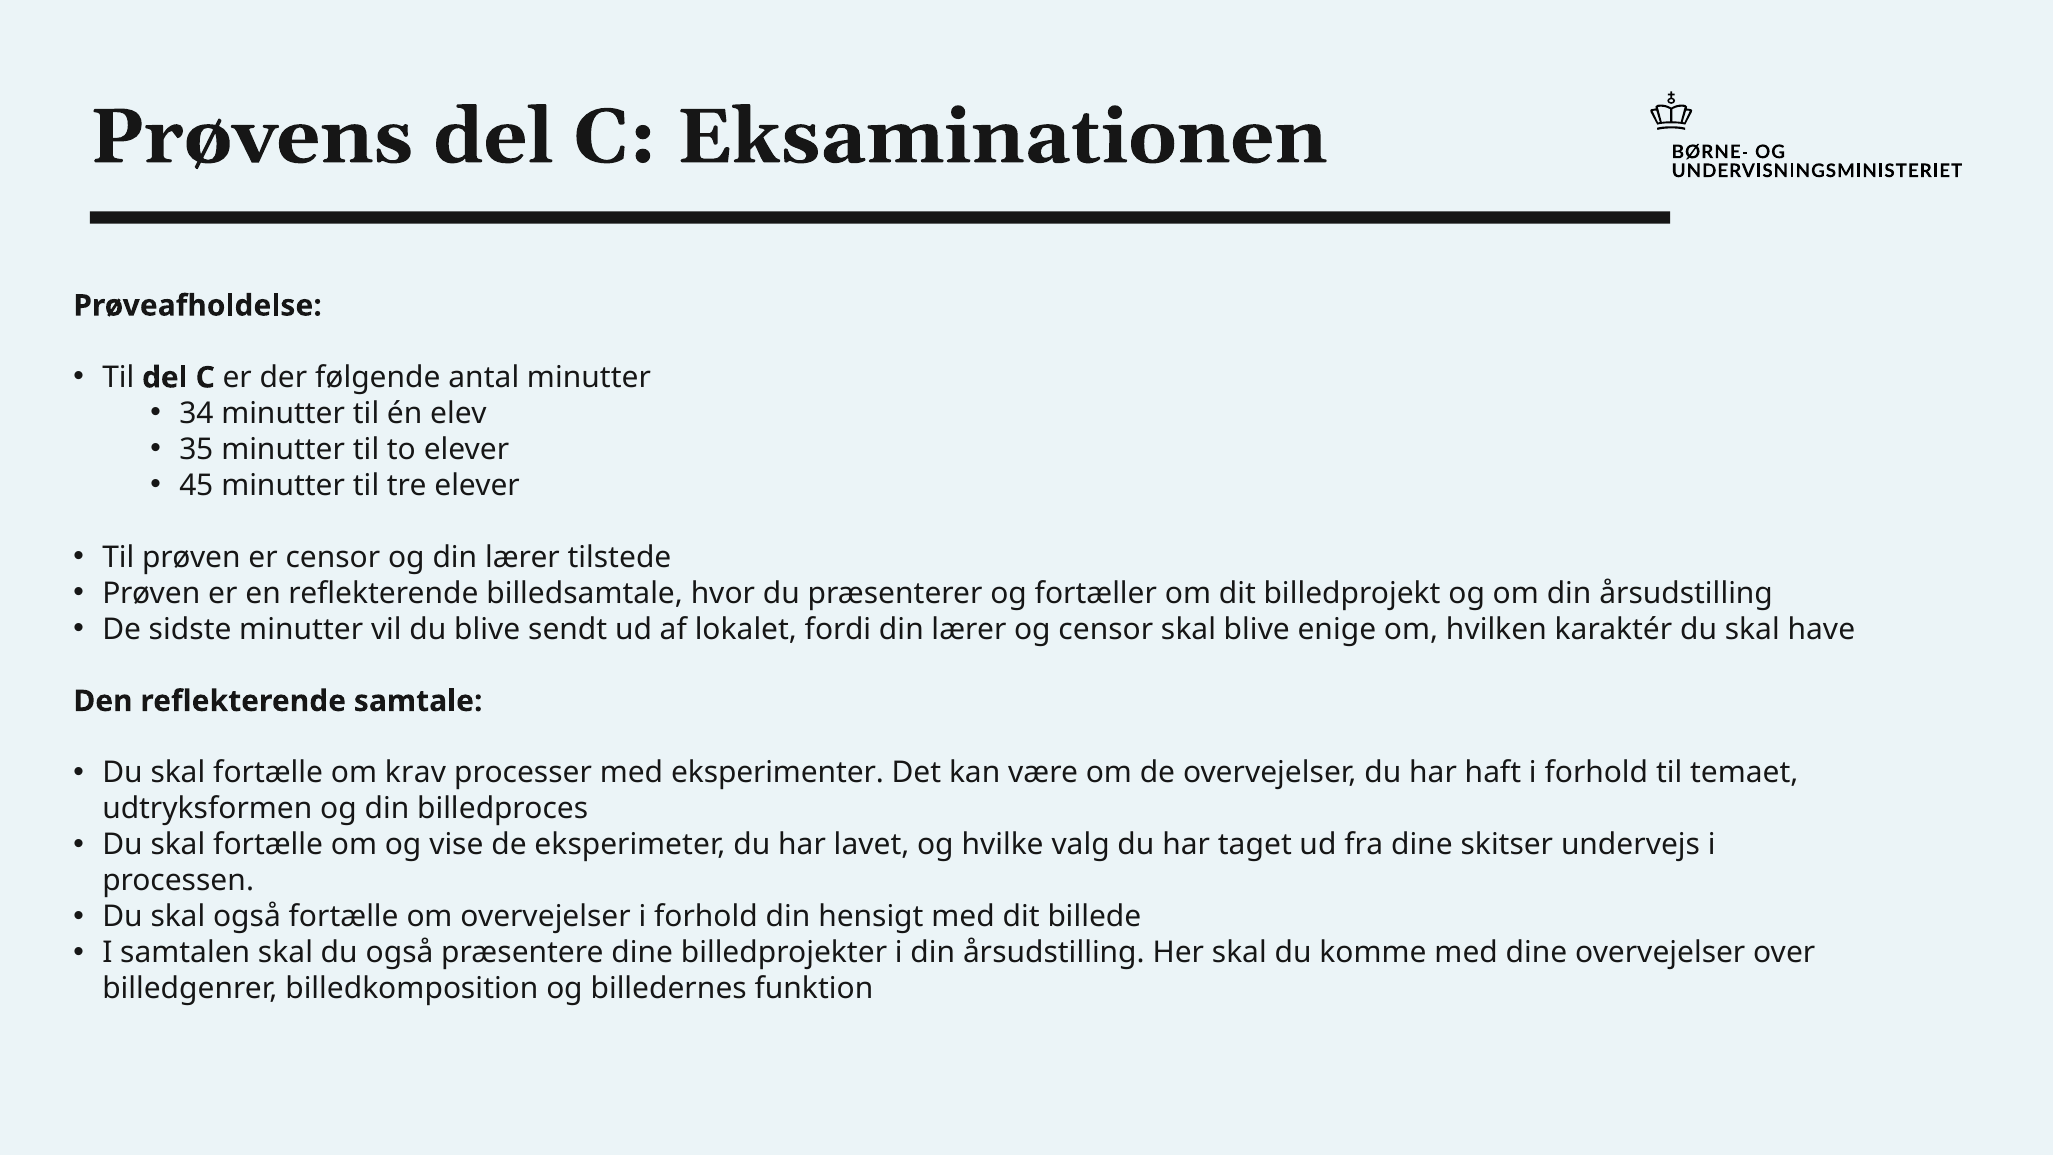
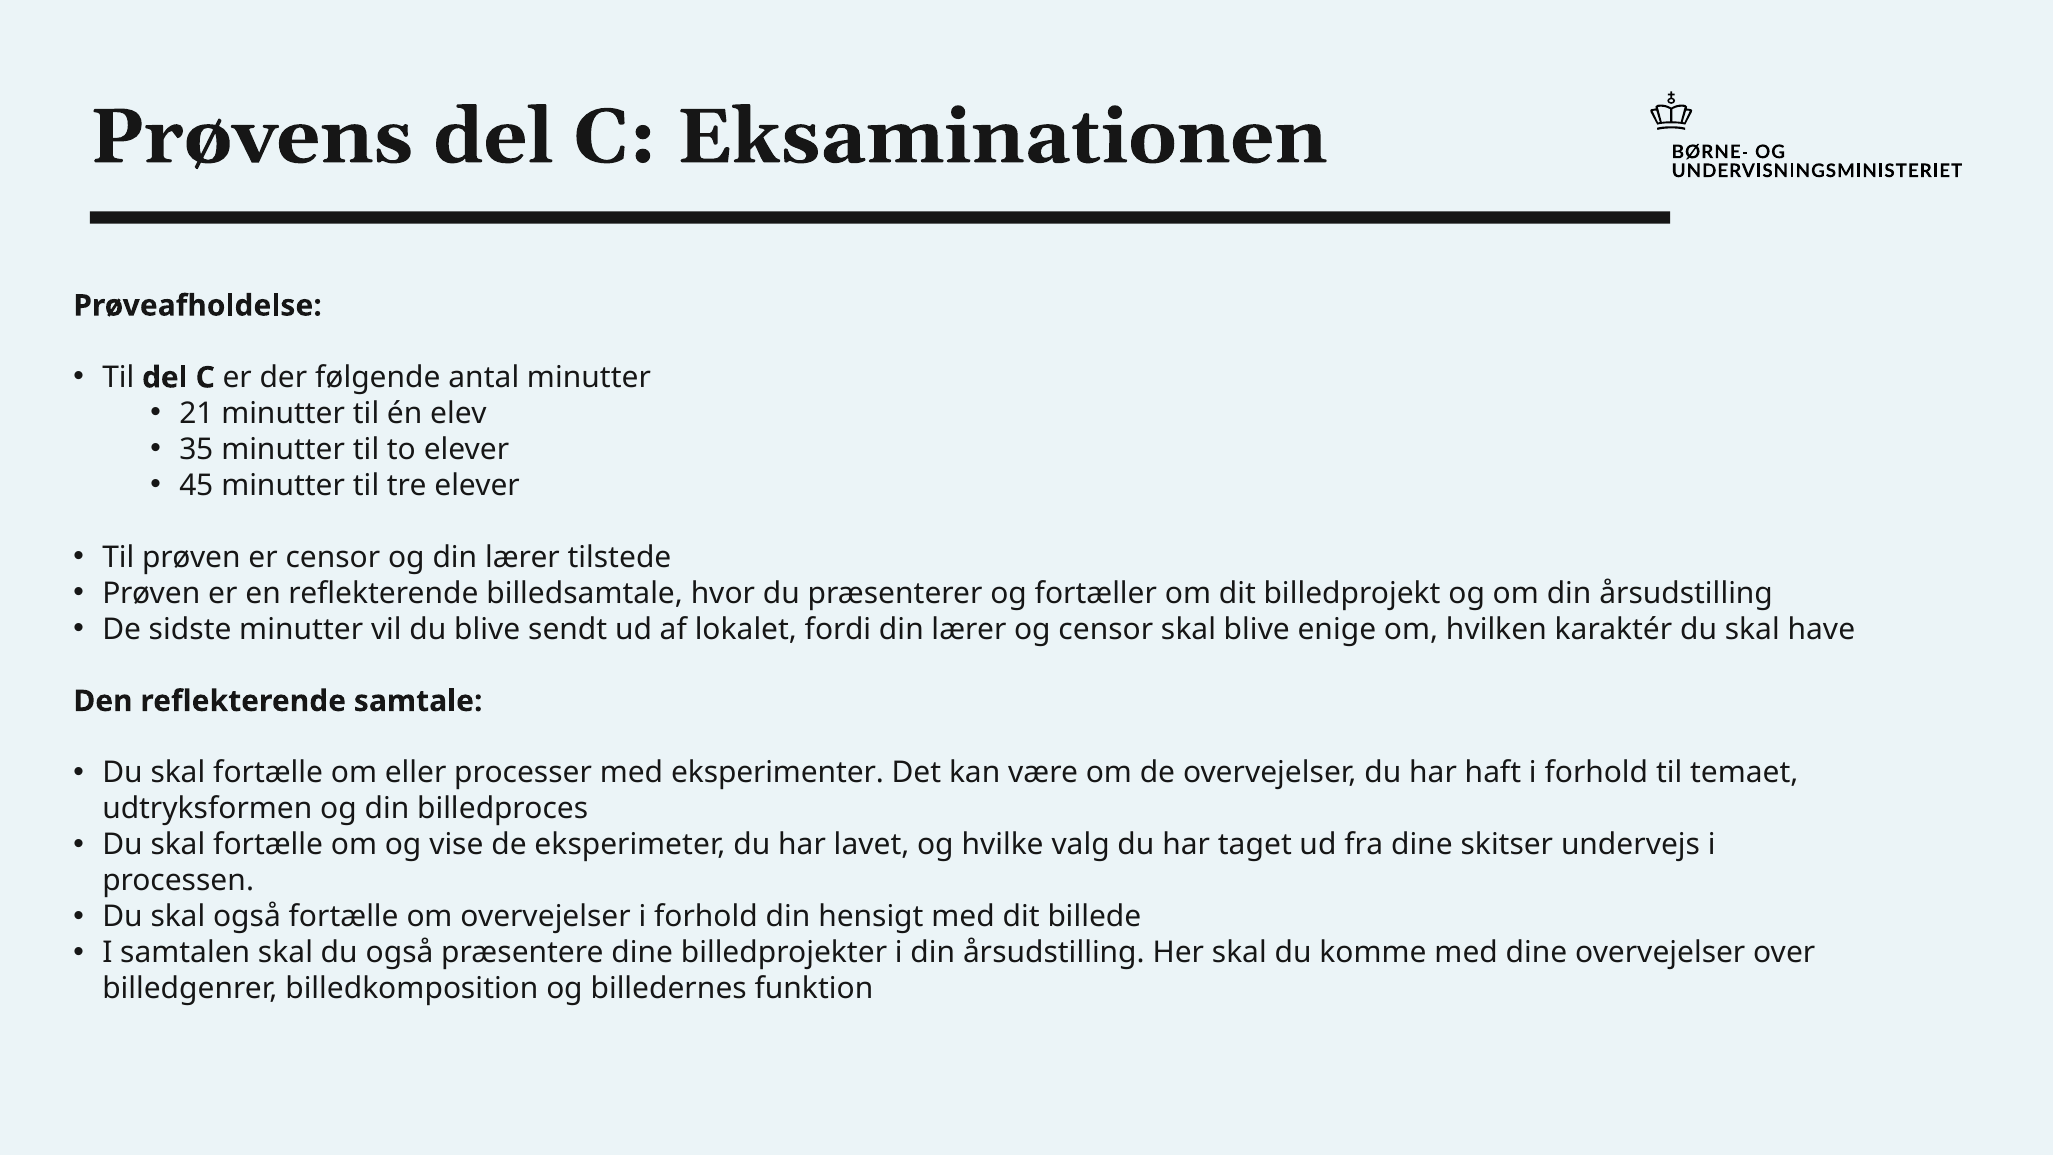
34: 34 -> 21
krav: krav -> eller
